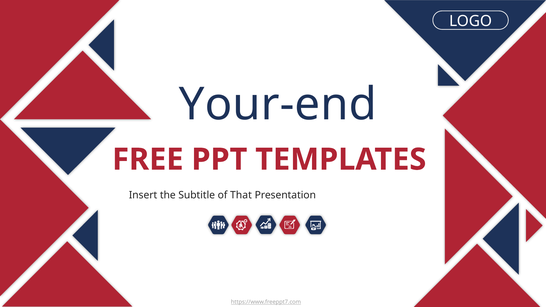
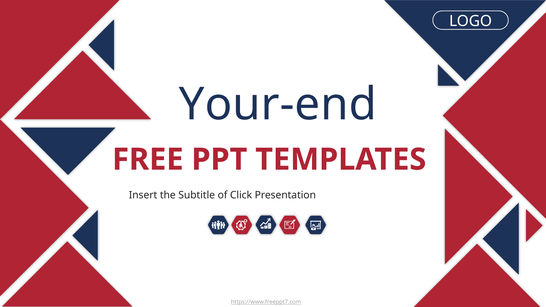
That: That -> Click
